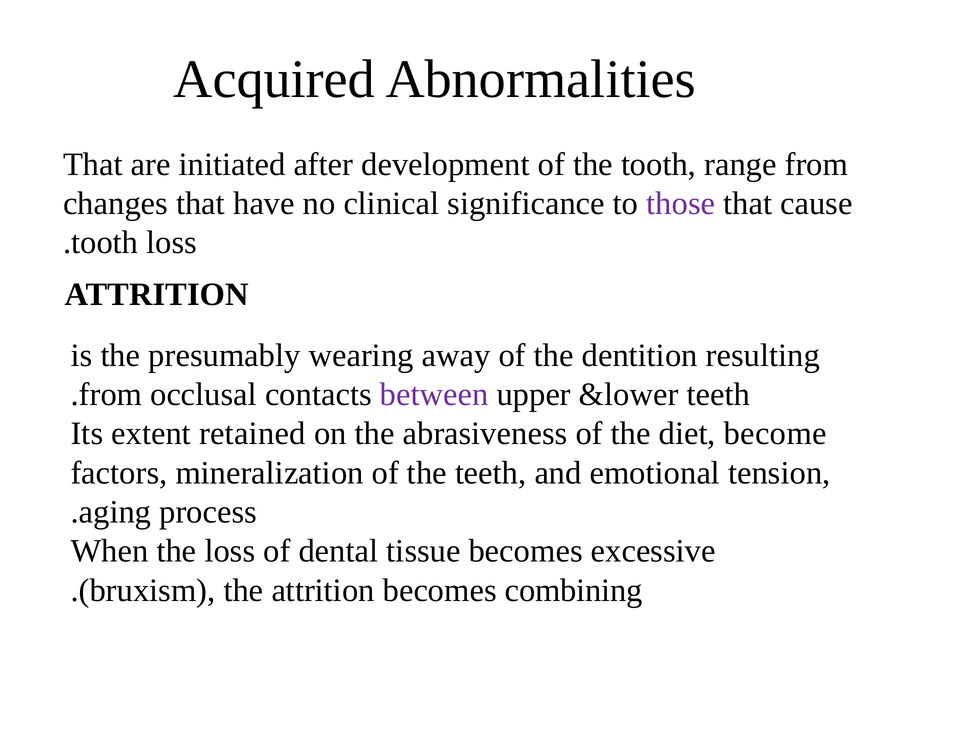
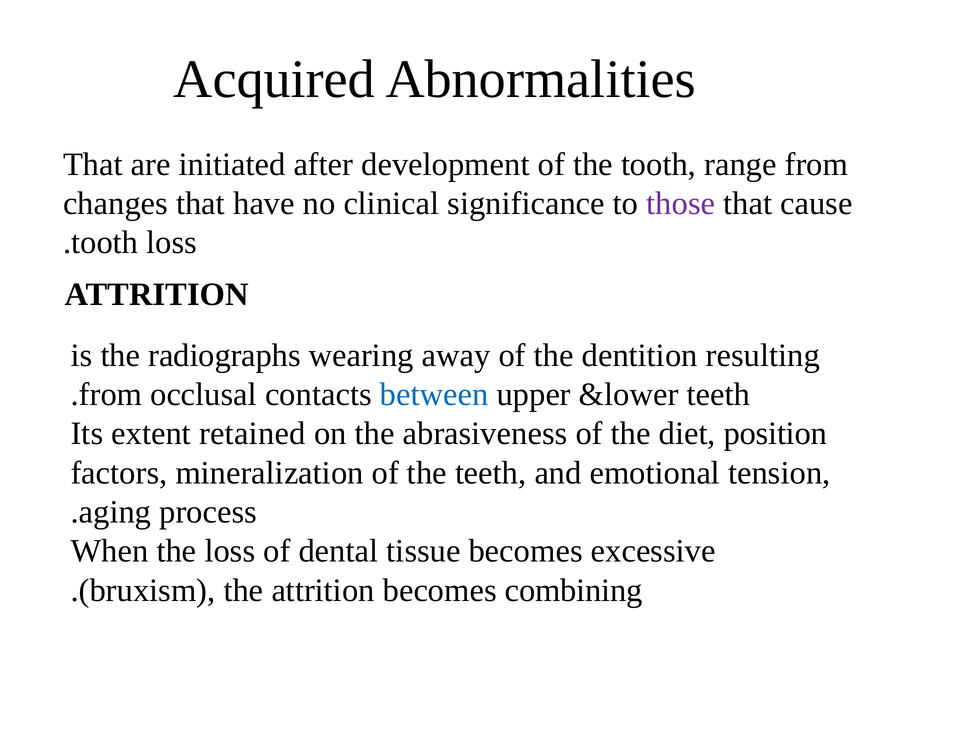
presumably: presumably -> radiographs
between colour: purple -> blue
become: become -> position
